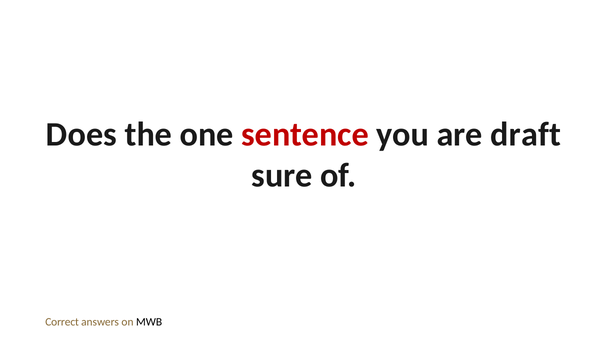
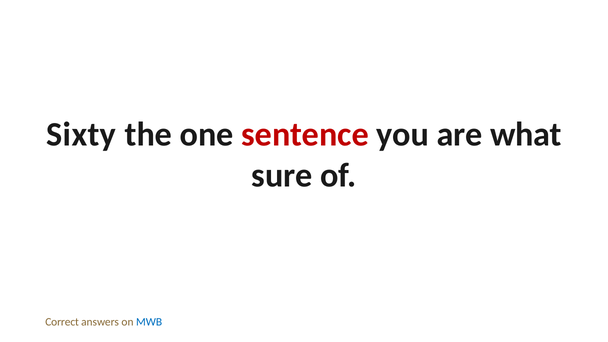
Does: Does -> Sixty
draft: draft -> what
MWB colour: black -> blue
